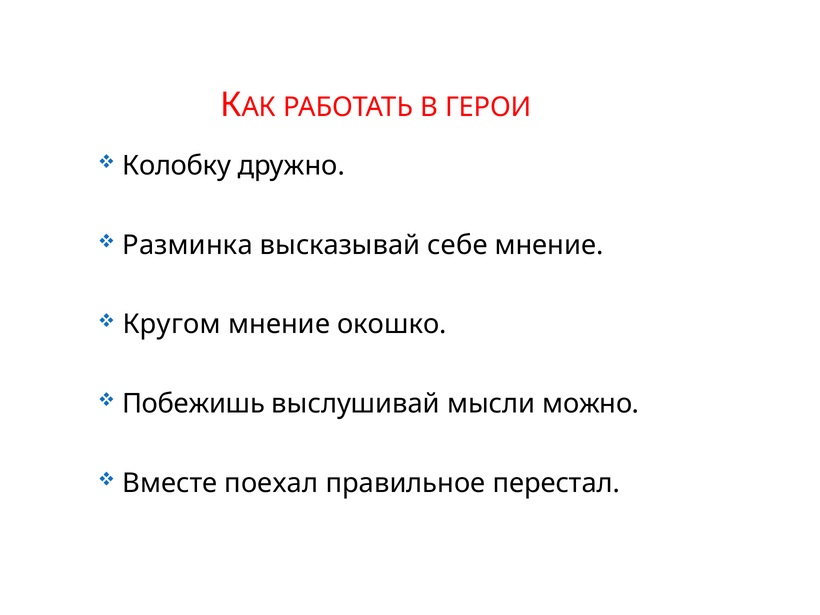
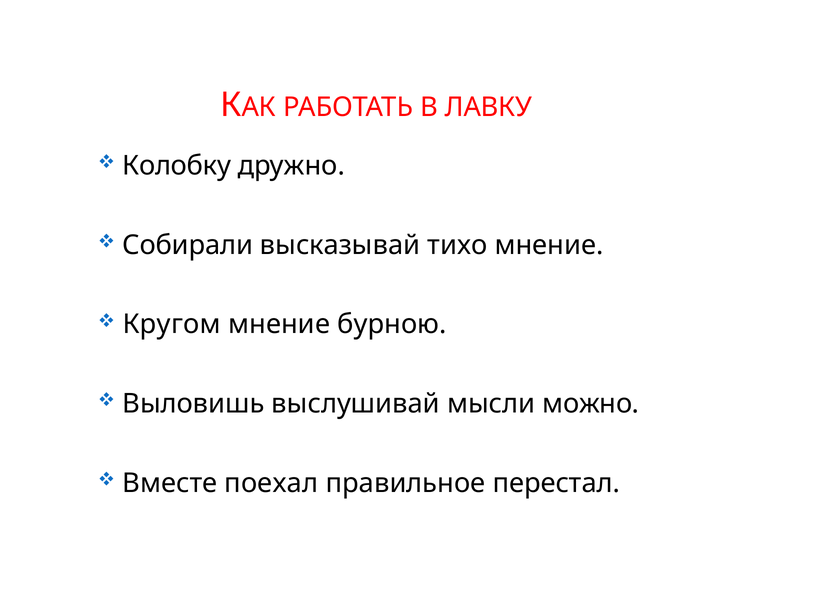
ГЕРОИ: ГЕРОИ -> ЛАВКУ
Разминка: Разминка -> Собирали
себе: себе -> тихо
окошко: окошко -> бурною
Побежишь: Побежишь -> Выловишь
